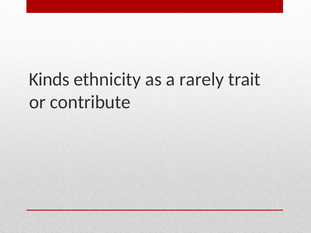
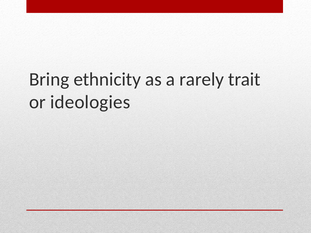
Kinds: Kinds -> Bring
contribute: contribute -> ideologies
